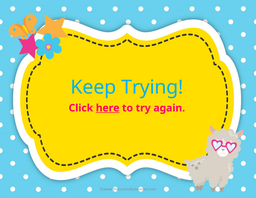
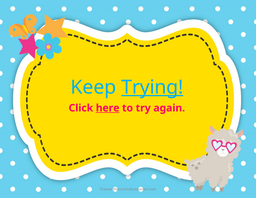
Trying underline: none -> present
